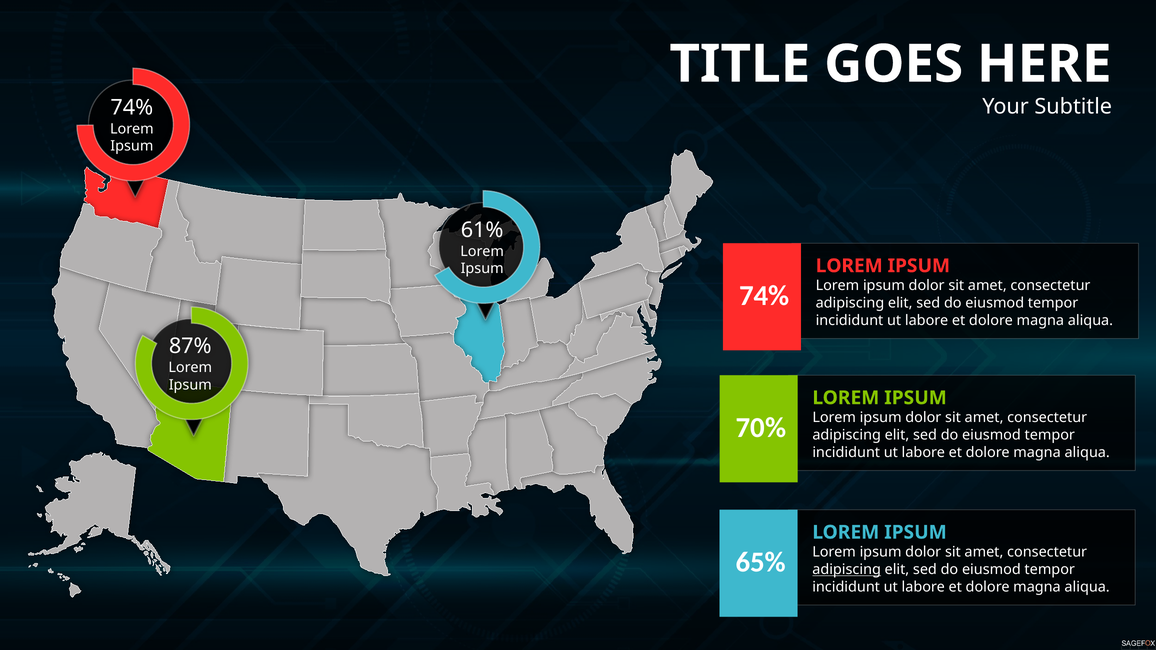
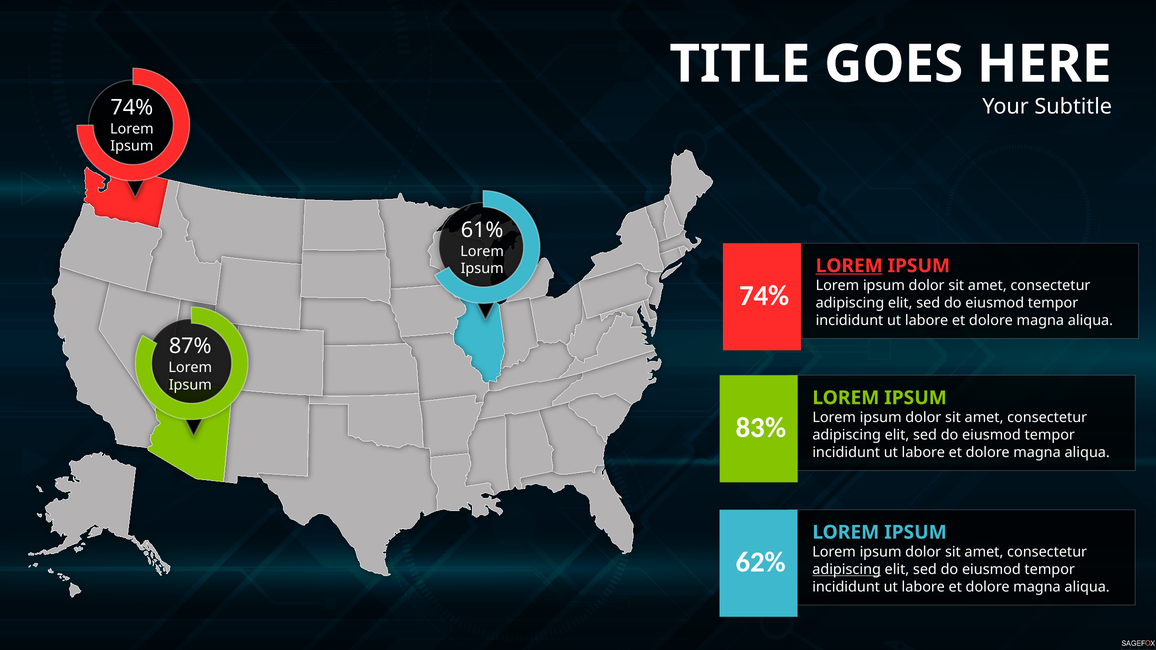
LOREM at (849, 266) underline: none -> present
70%: 70% -> 83%
65%: 65% -> 62%
